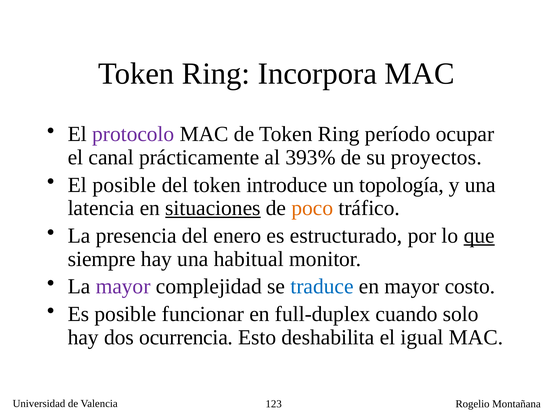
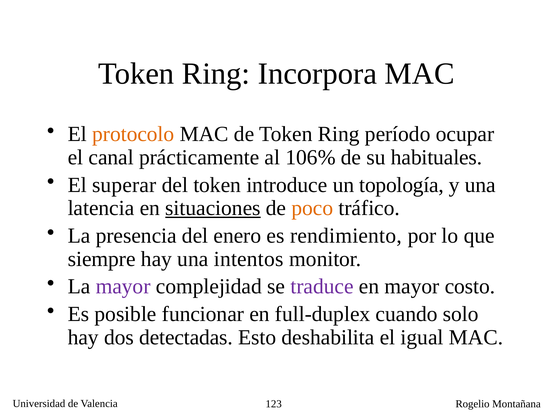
protocolo colour: purple -> orange
393%: 393% -> 106%
proyectos: proyectos -> habituales
El posible: posible -> superar
estructurado: estructurado -> rendimiento
que underline: present -> none
habitual: habitual -> intentos
traduce colour: blue -> purple
ocurrencia: ocurrencia -> detectadas
